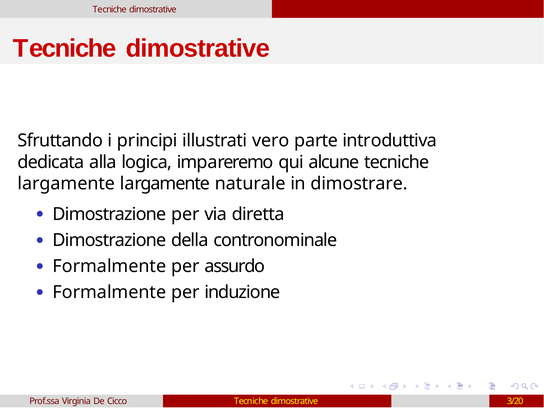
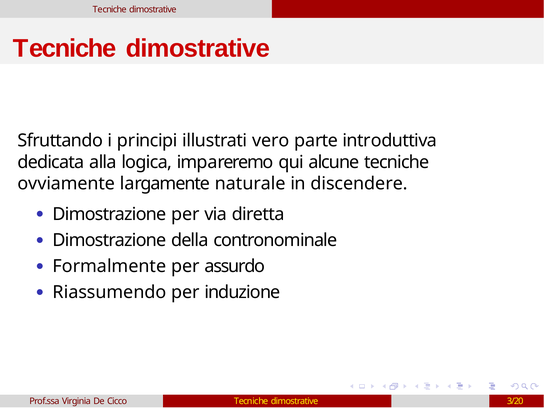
largamente at (66, 184): largamente -> ovviamente
dimostrare: dimostrare -> discendere
Formalmente at (109, 293): Formalmente -> Riassumendo
